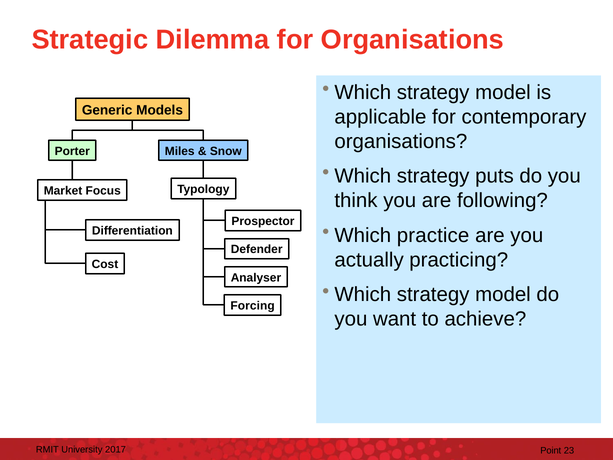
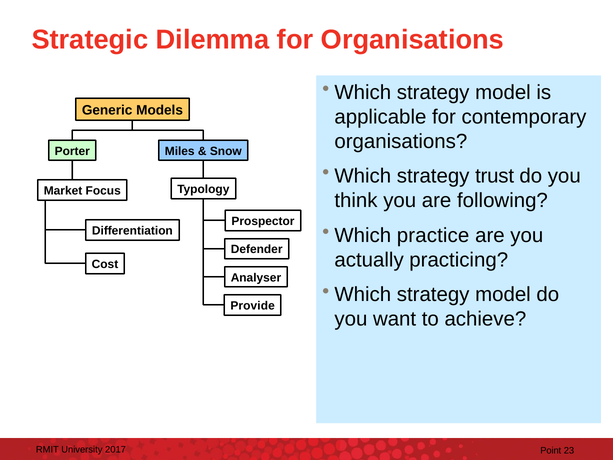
puts: puts -> trust
Forcing: Forcing -> Provide
